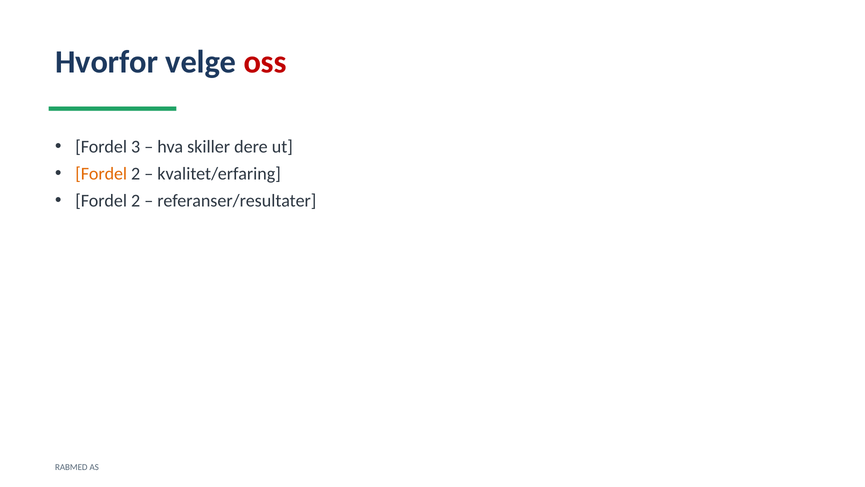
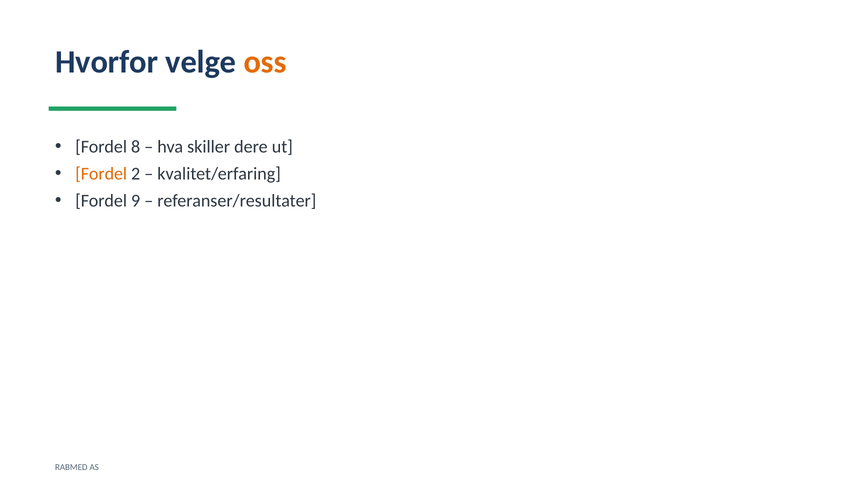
oss colour: red -> orange
3: 3 -> 8
2 at (136, 201): 2 -> 9
